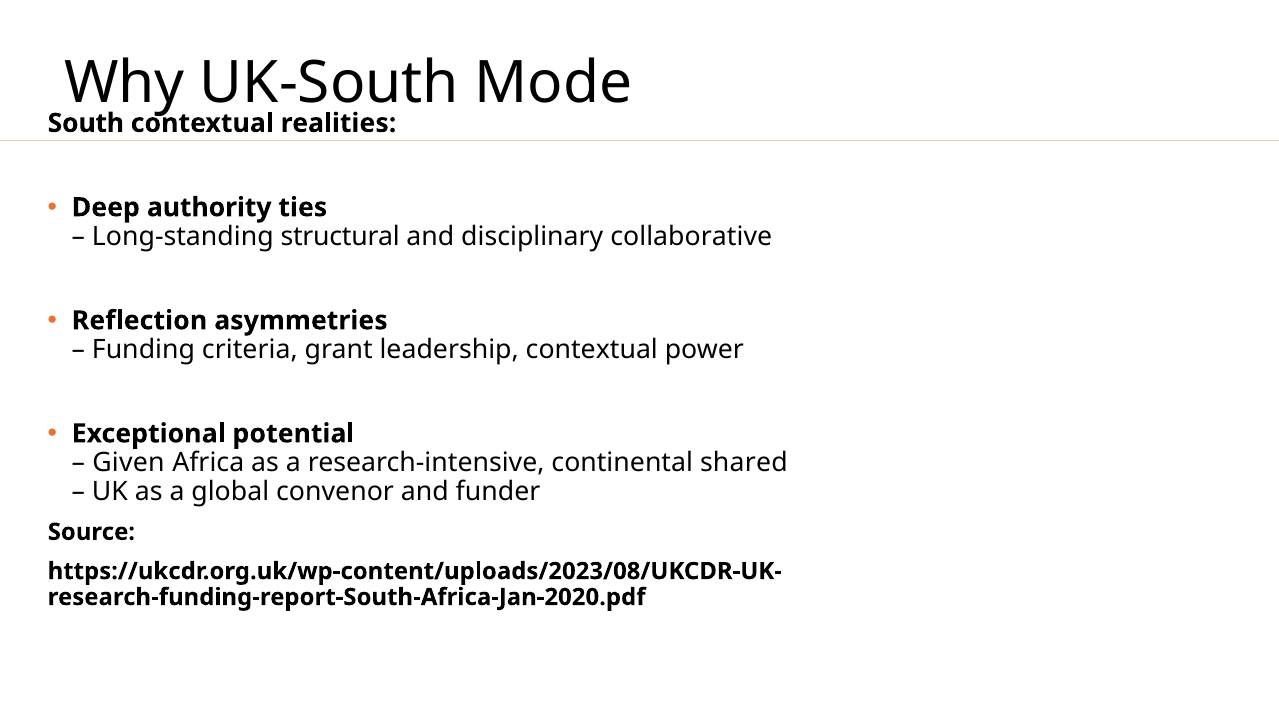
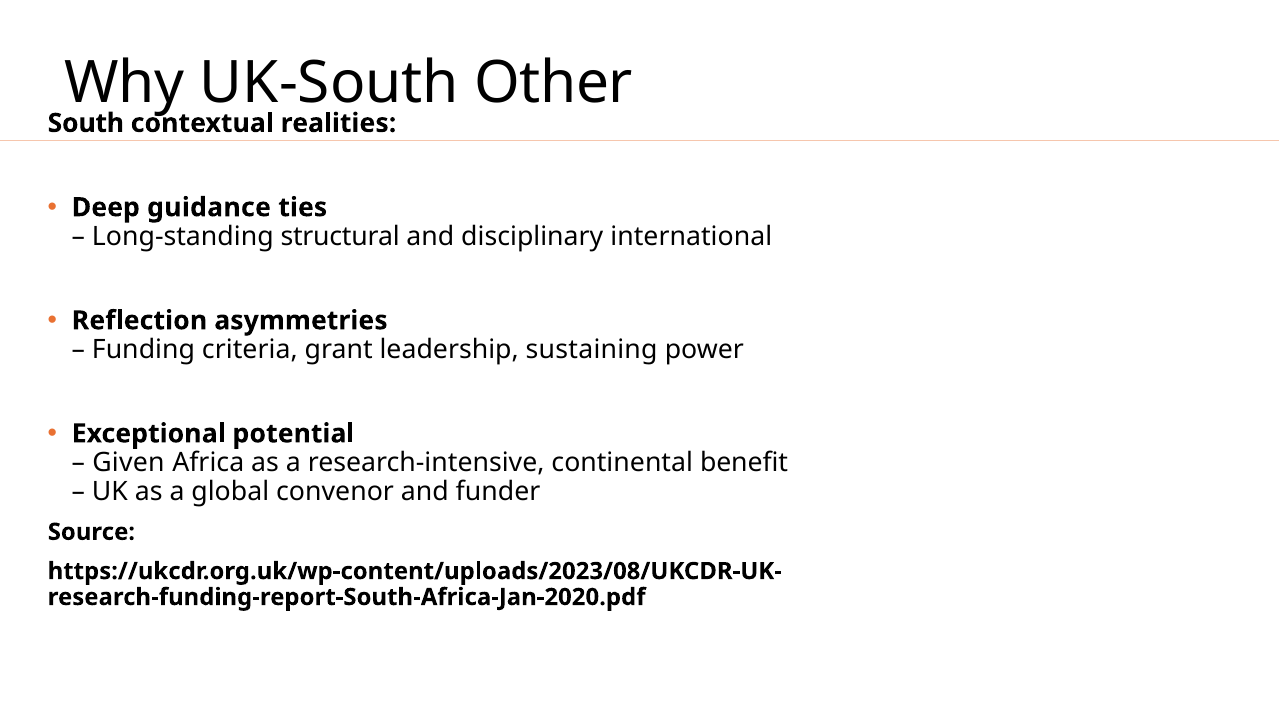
Mode: Mode -> Other
authority: authority -> guidance
collaborative: collaborative -> international
leadership contextual: contextual -> sustaining
shared: shared -> benefit
